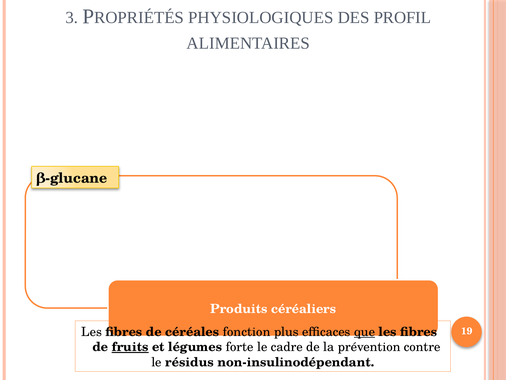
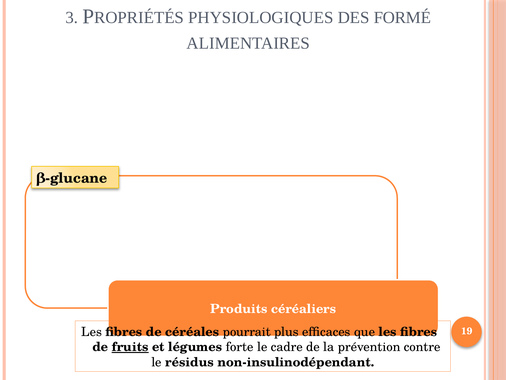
PROFIL: PROFIL -> FORMÉ
fonction: fonction -> pourrait
que underline: present -> none
